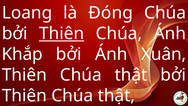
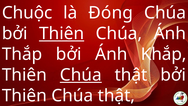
Loang: Loang -> Chuộc
Khắp: Khắp -> Thắp
Xuân: Xuân -> Khắp
Chúa at (81, 75) underline: none -> present
